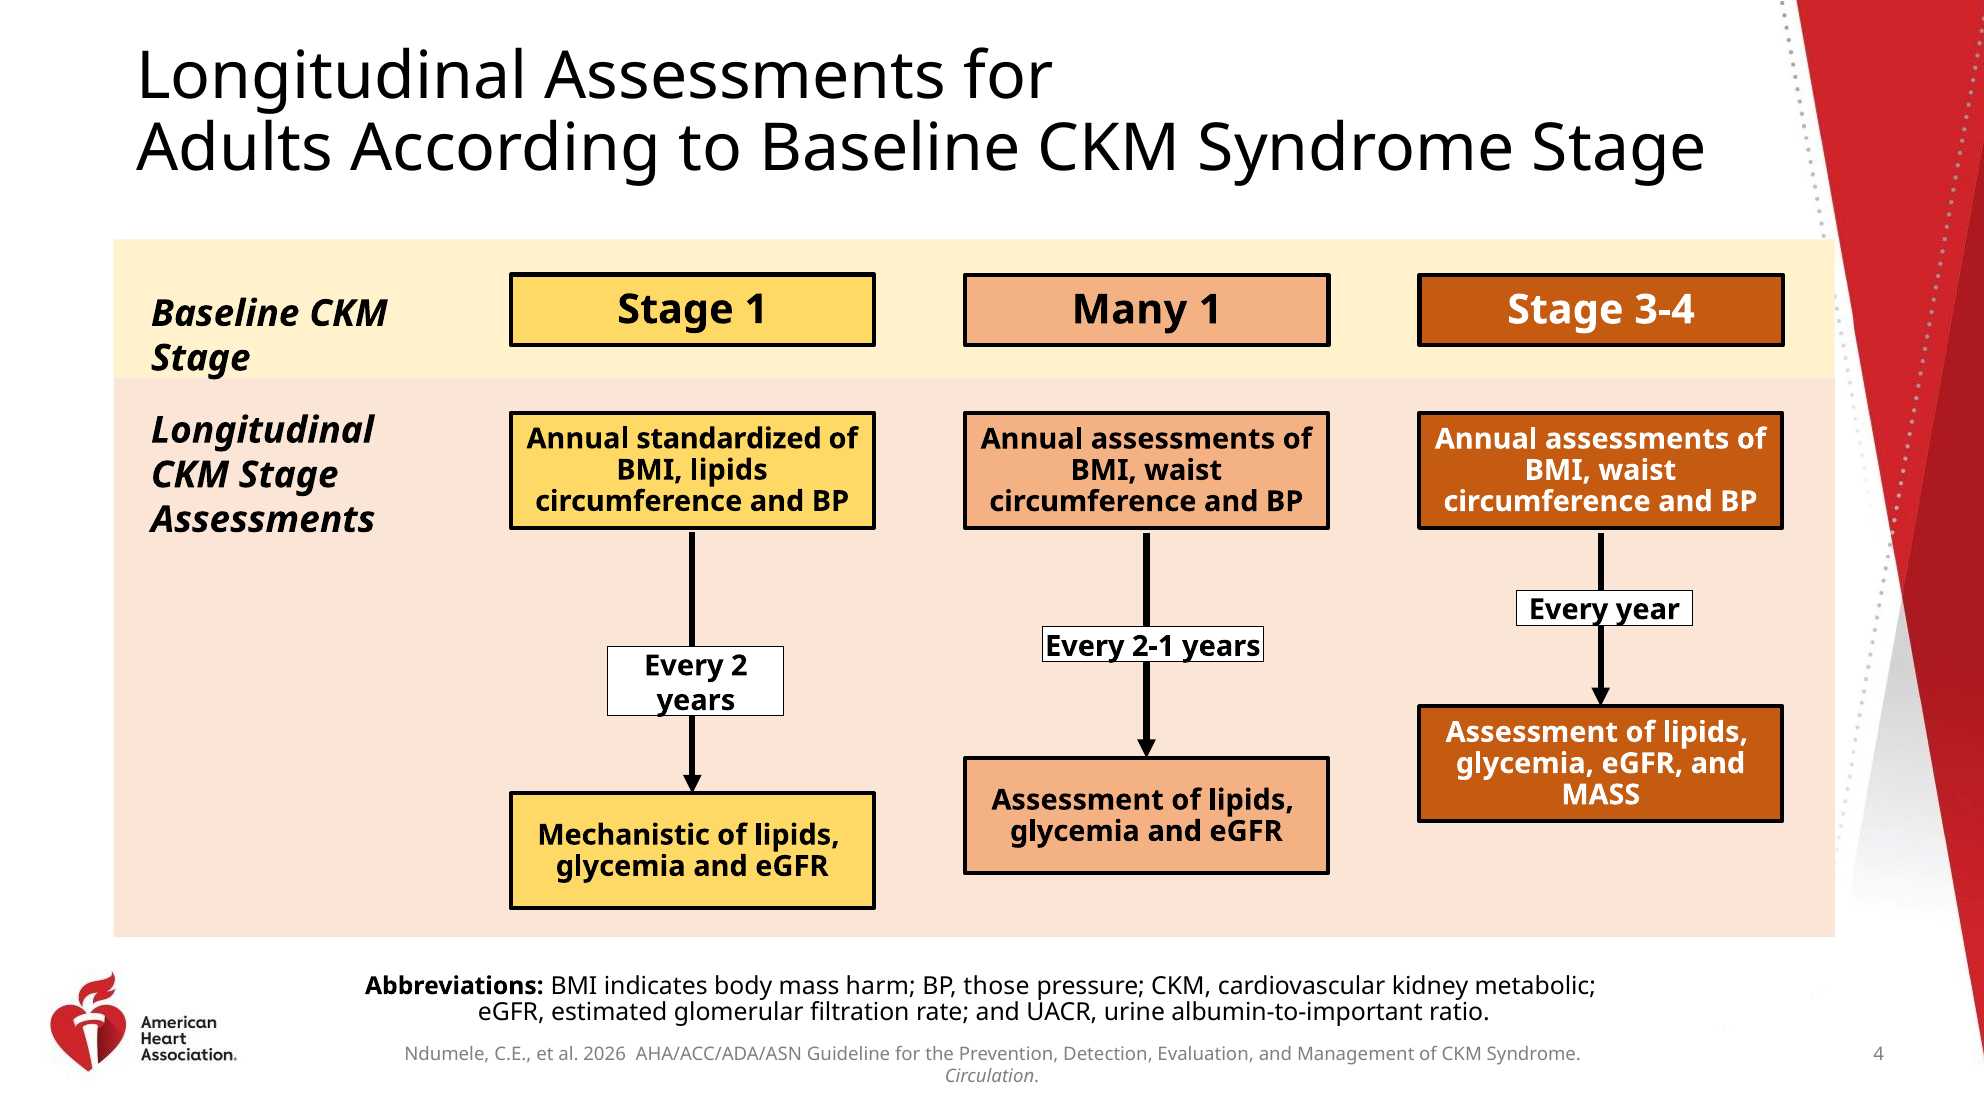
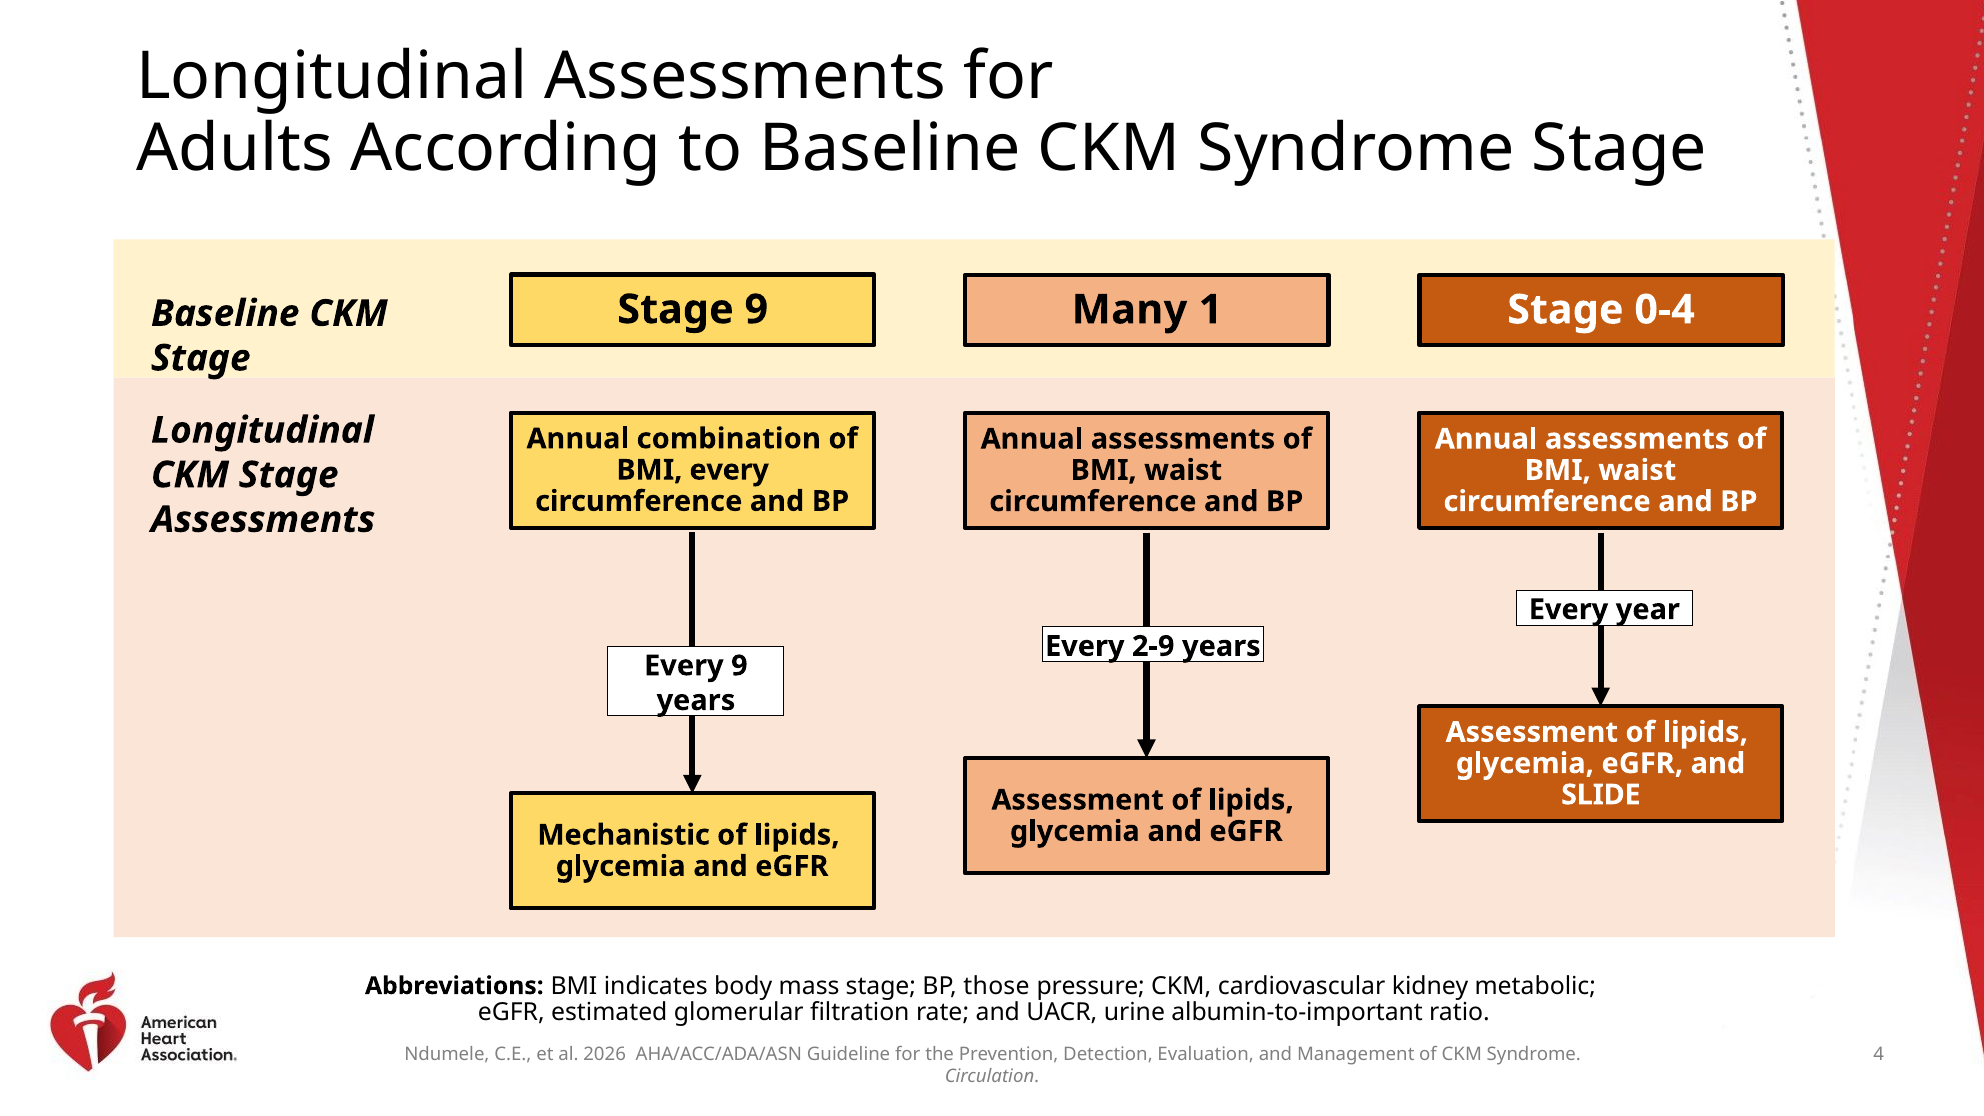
Stage 1: 1 -> 9
3-4: 3-4 -> 0-4
standardized: standardized -> combination
BMI lipids: lipids -> every
2-1: 2-1 -> 2-9
Every 2: 2 -> 9
MASS at (1601, 795): MASS -> SLIDE
mass harm: harm -> stage
